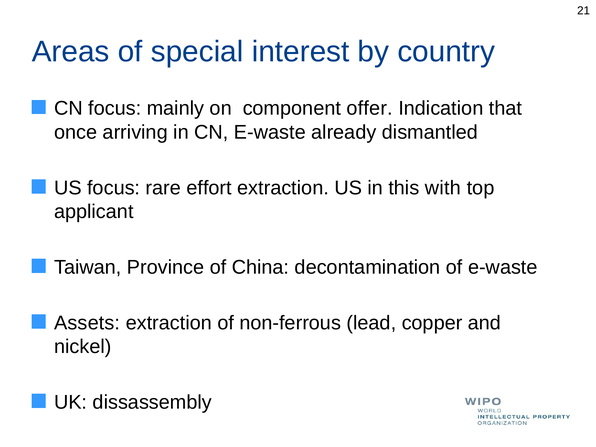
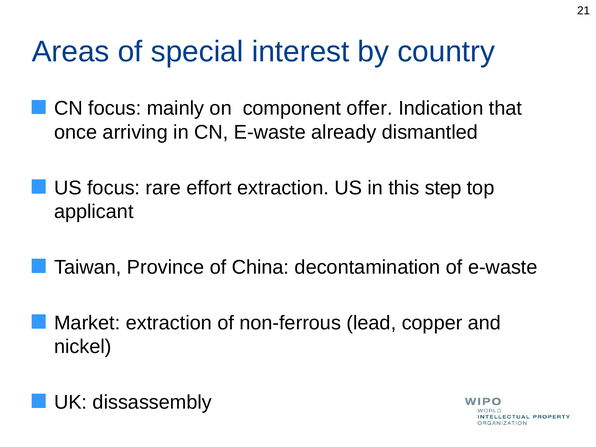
with: with -> step
Assets: Assets -> Market
